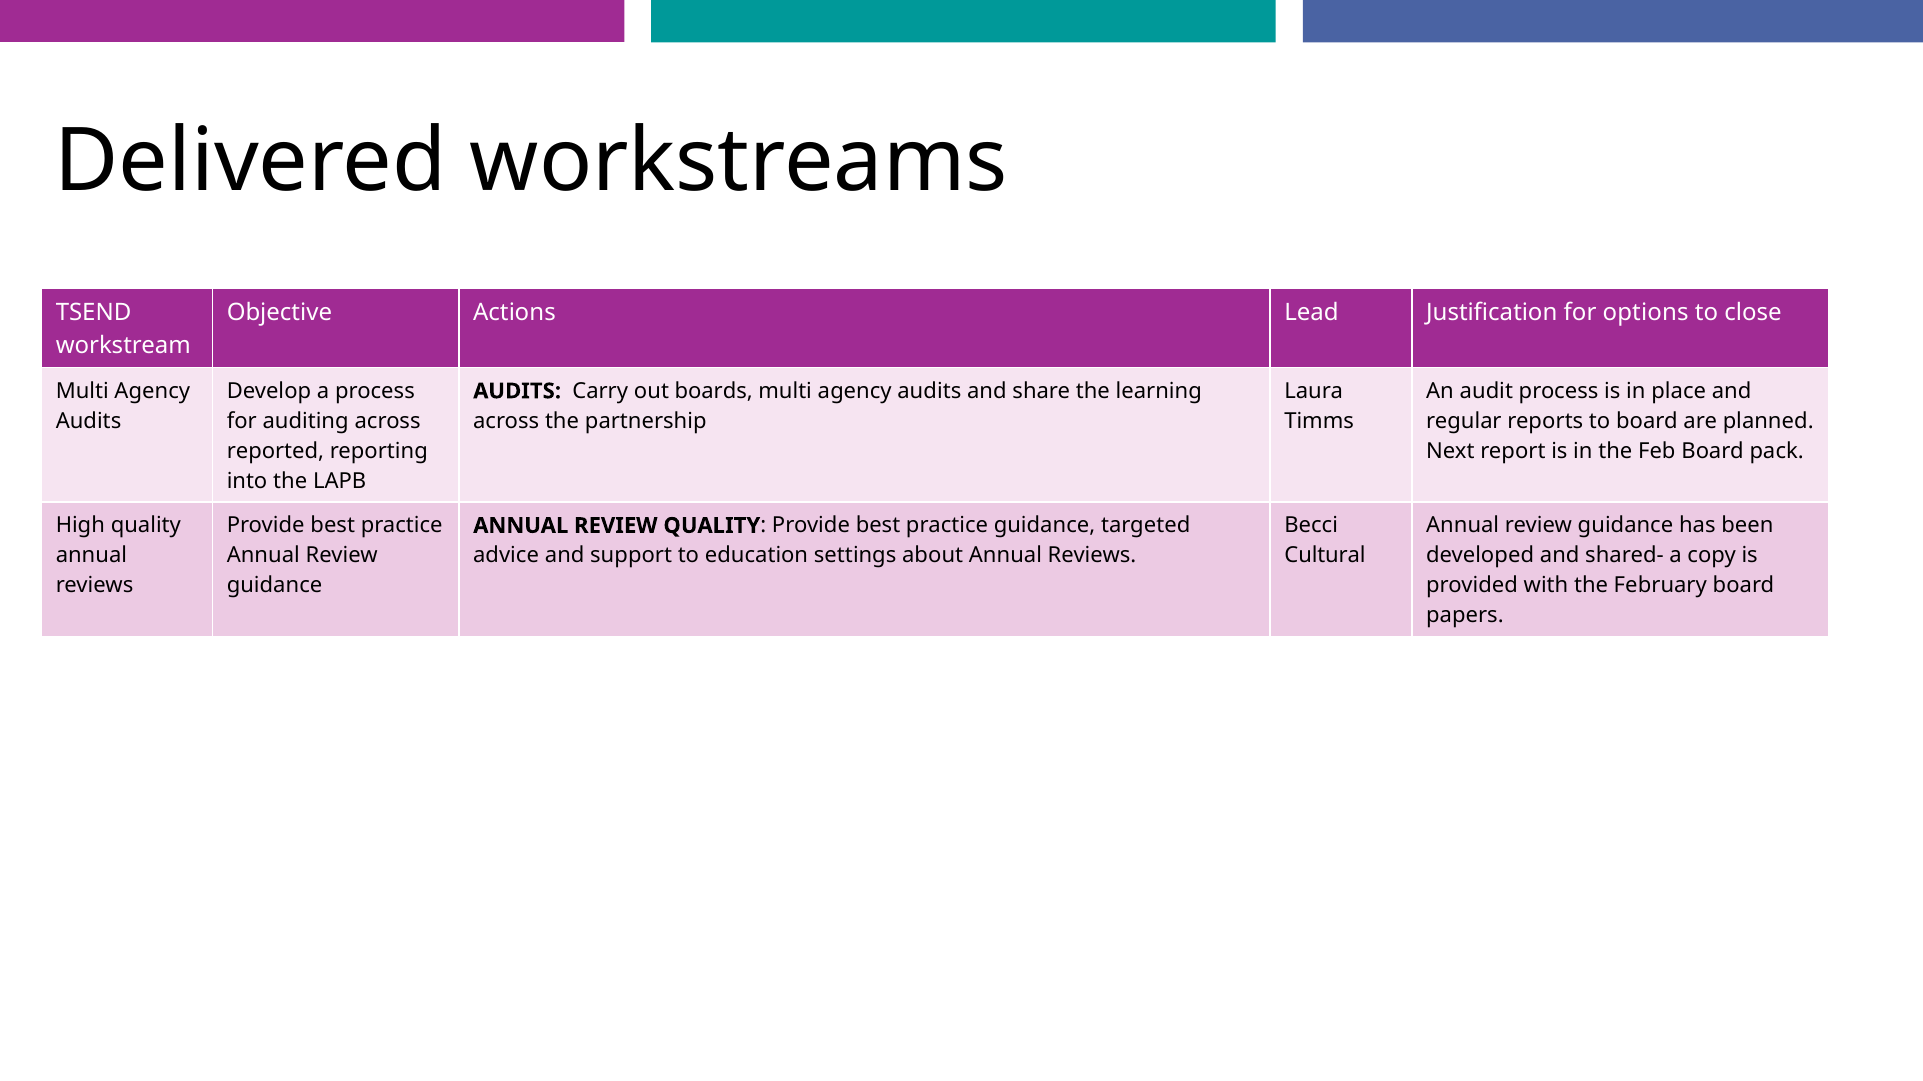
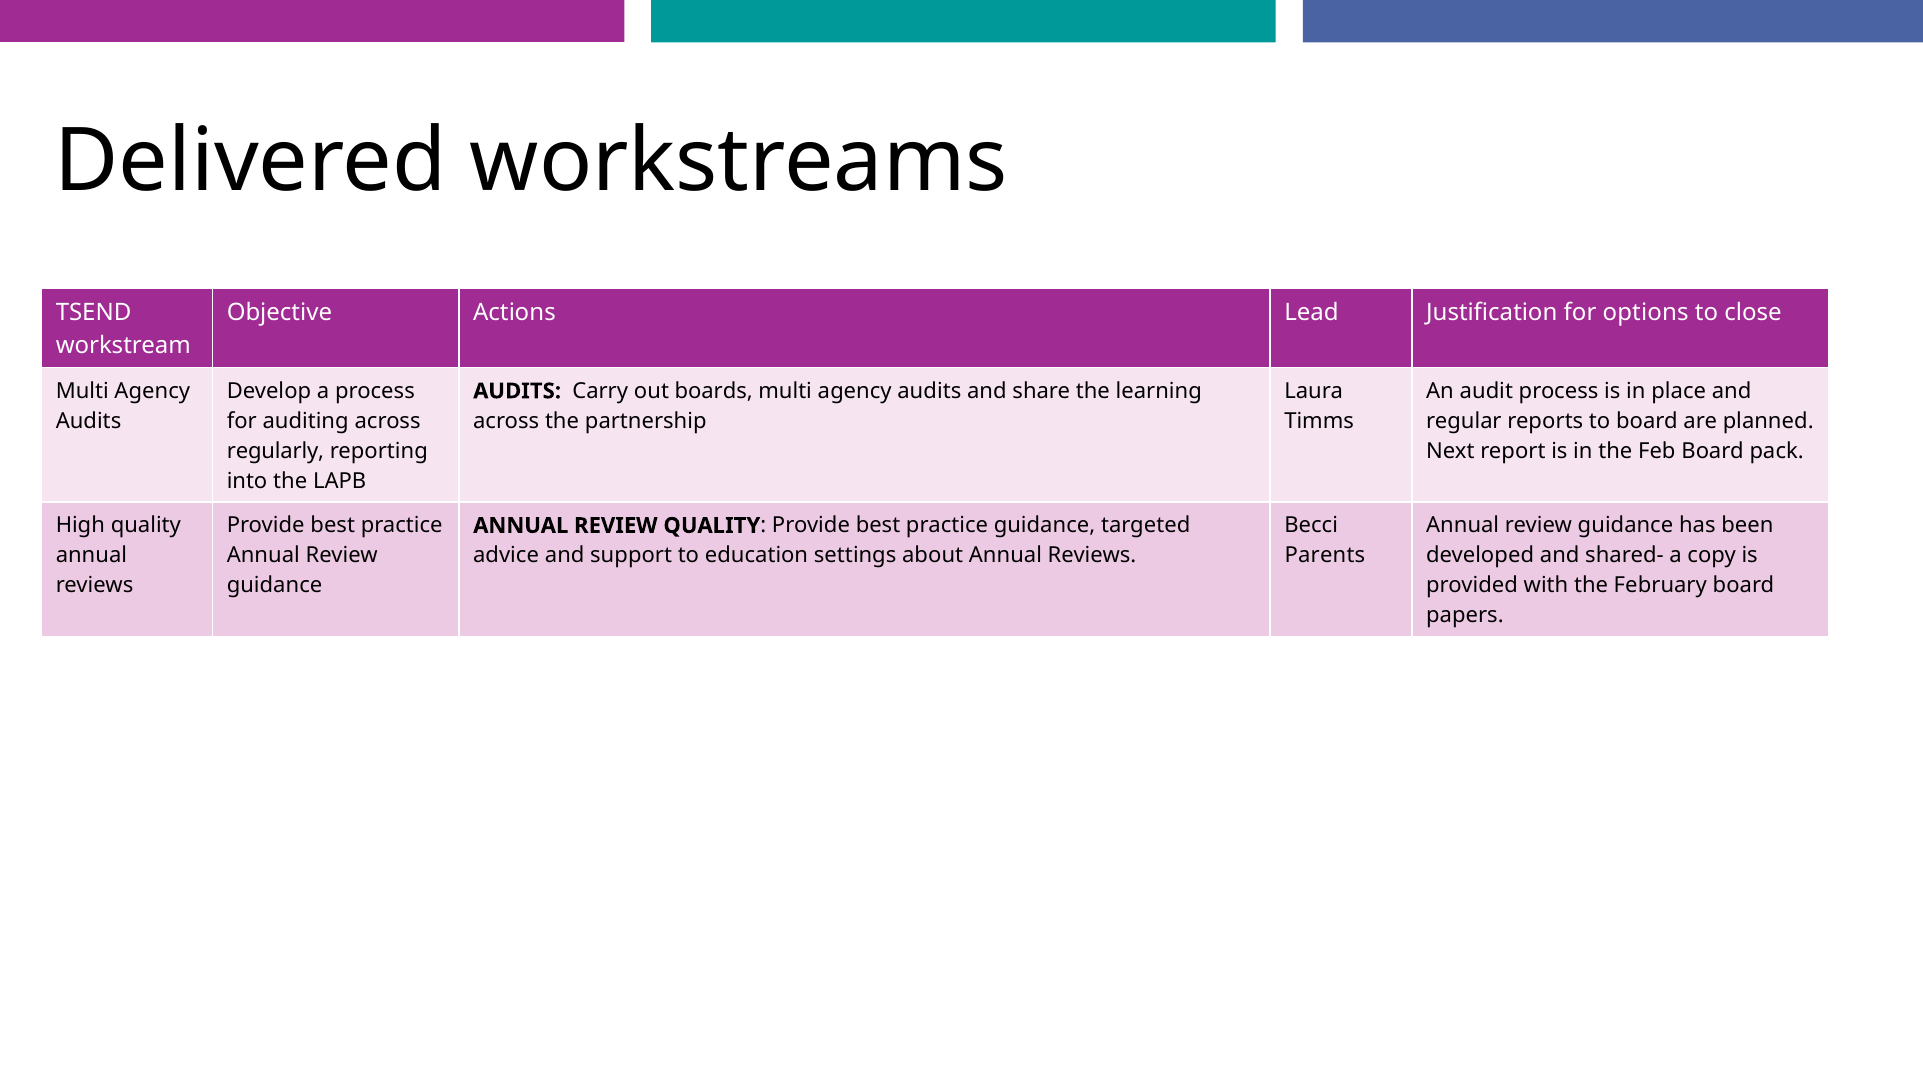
reported: reported -> regularly
Cultural: Cultural -> Parents
